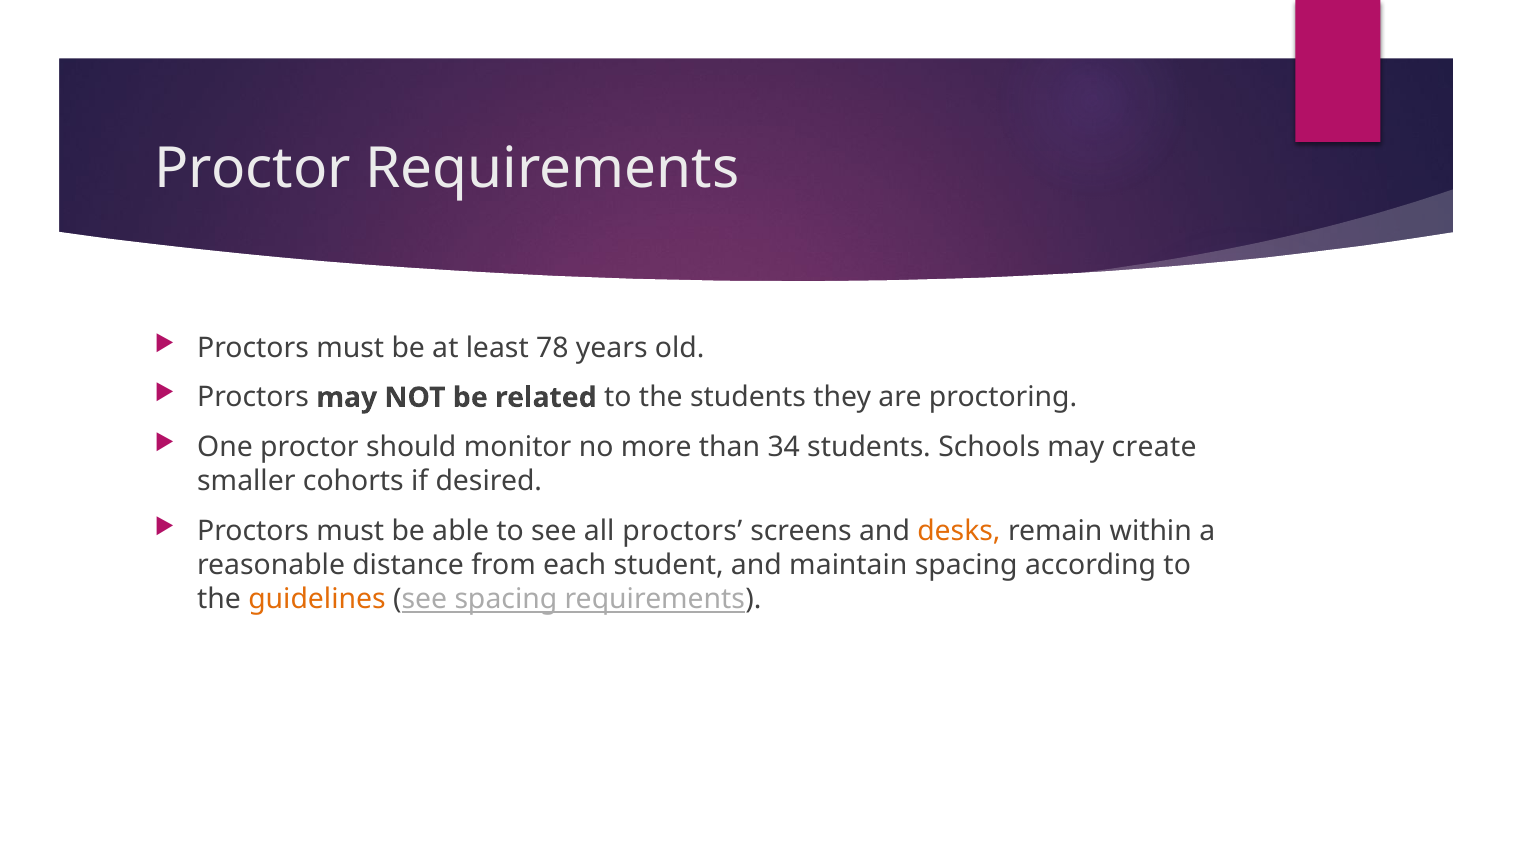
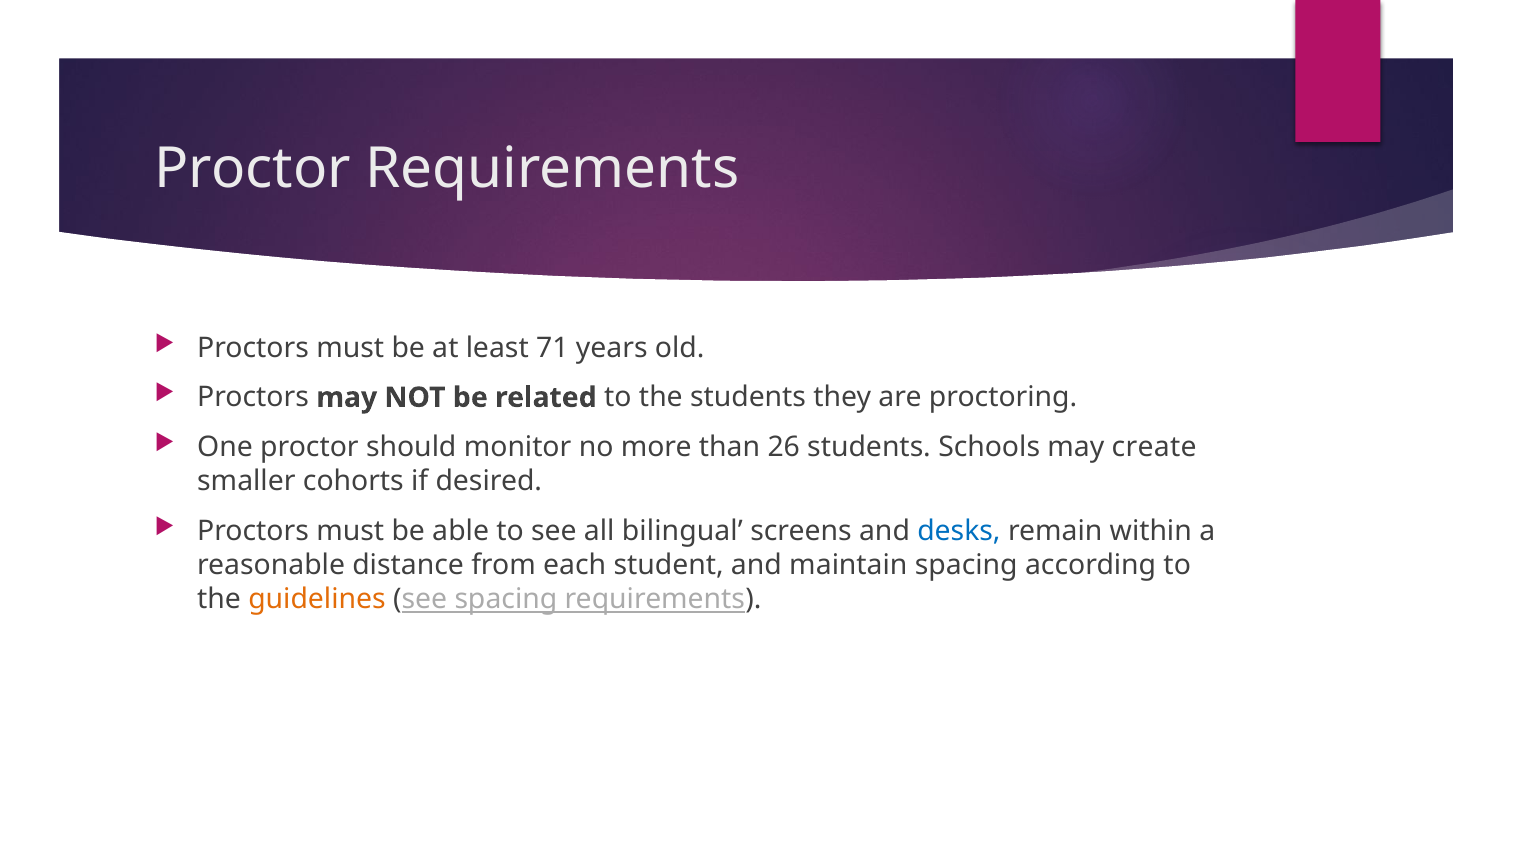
78: 78 -> 71
34: 34 -> 26
all proctors: proctors -> bilingual
desks colour: orange -> blue
